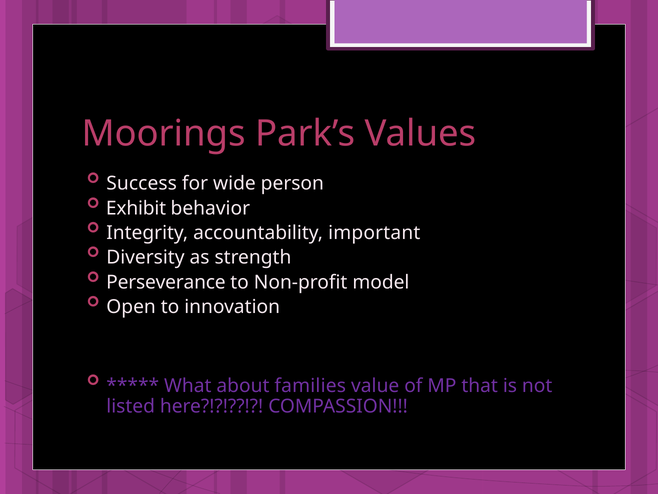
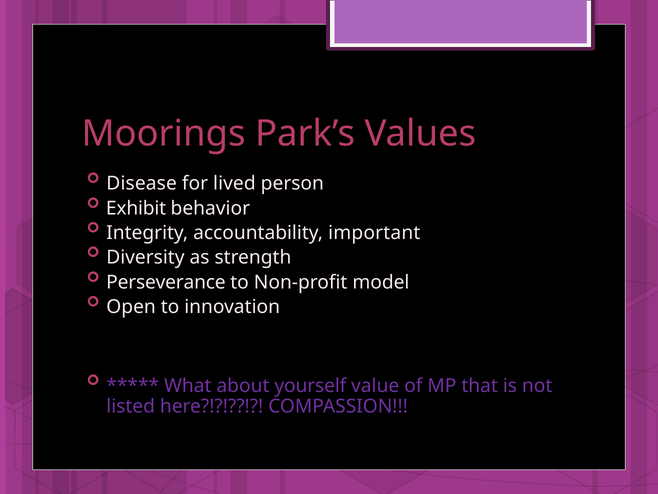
Success: Success -> Disease
wide: wide -> lived
families: families -> yourself
